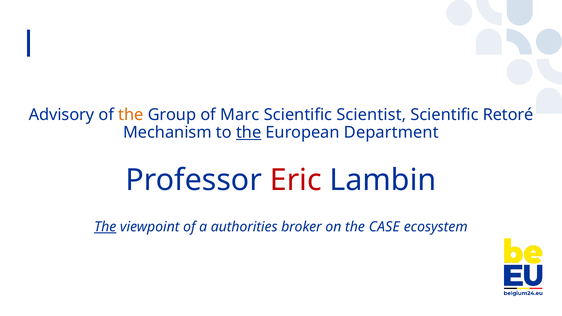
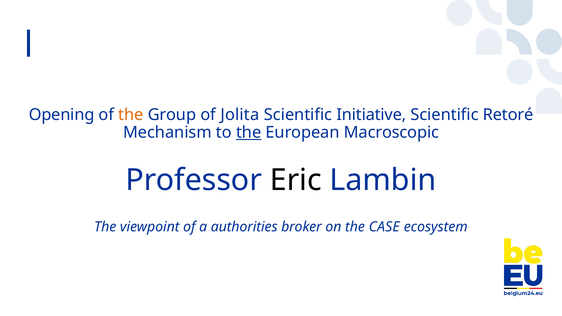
Advisory: Advisory -> Opening
Marc: Marc -> Jolita
Scientist: Scientist -> Initiative
Department: Department -> Macroscopic
Eric colour: red -> black
The at (105, 227) underline: present -> none
